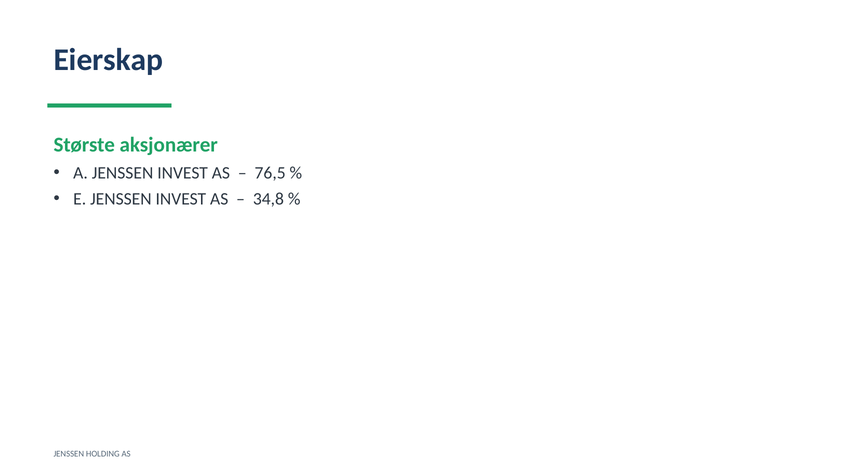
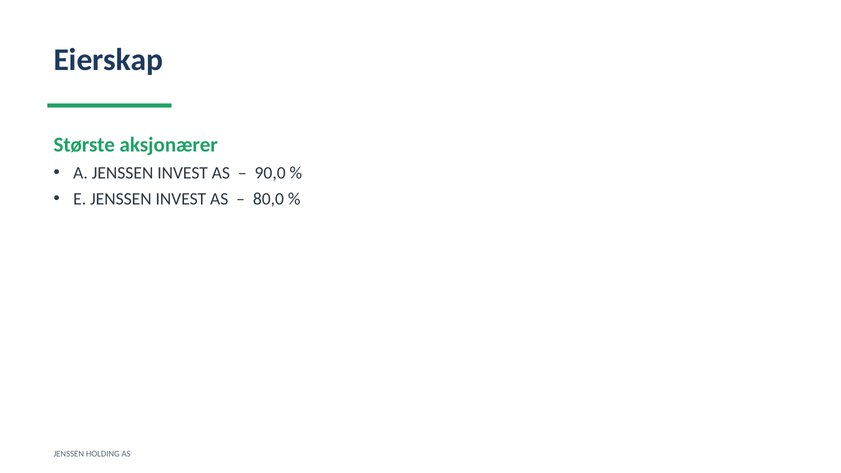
76,5: 76,5 -> 90,0
34,8: 34,8 -> 80,0
